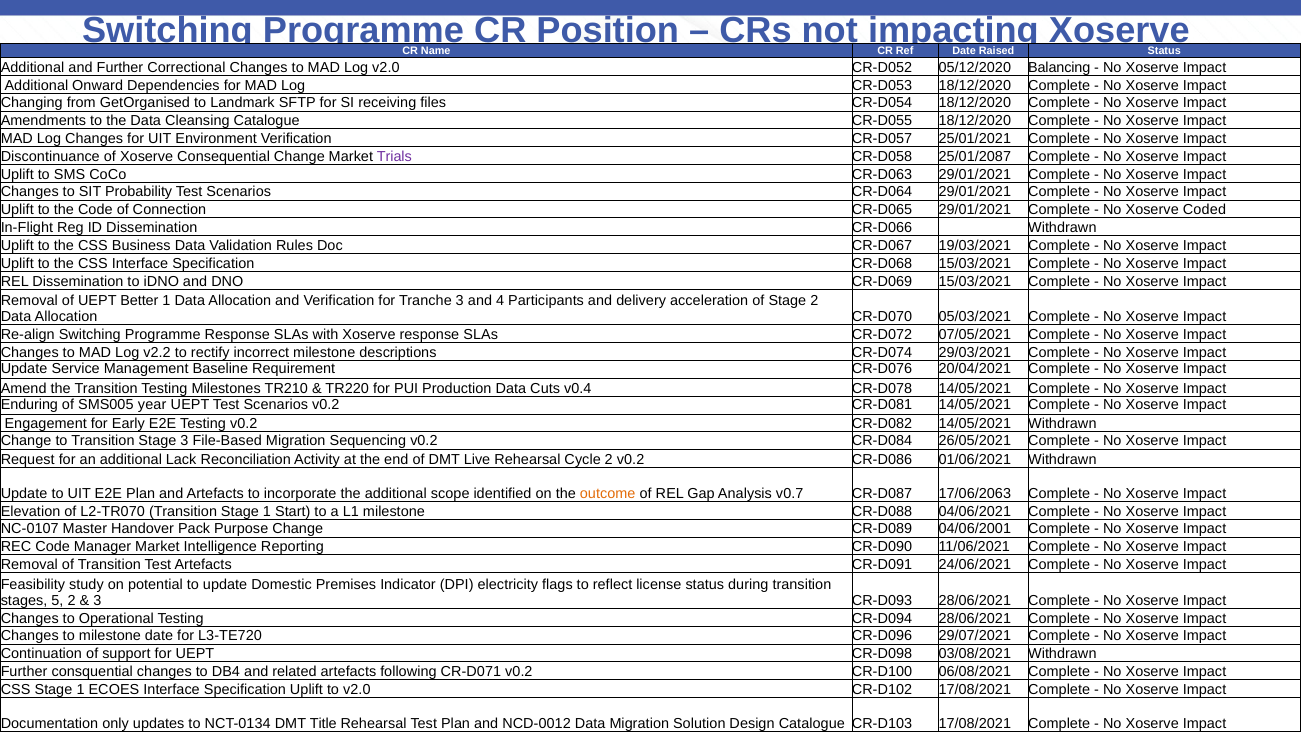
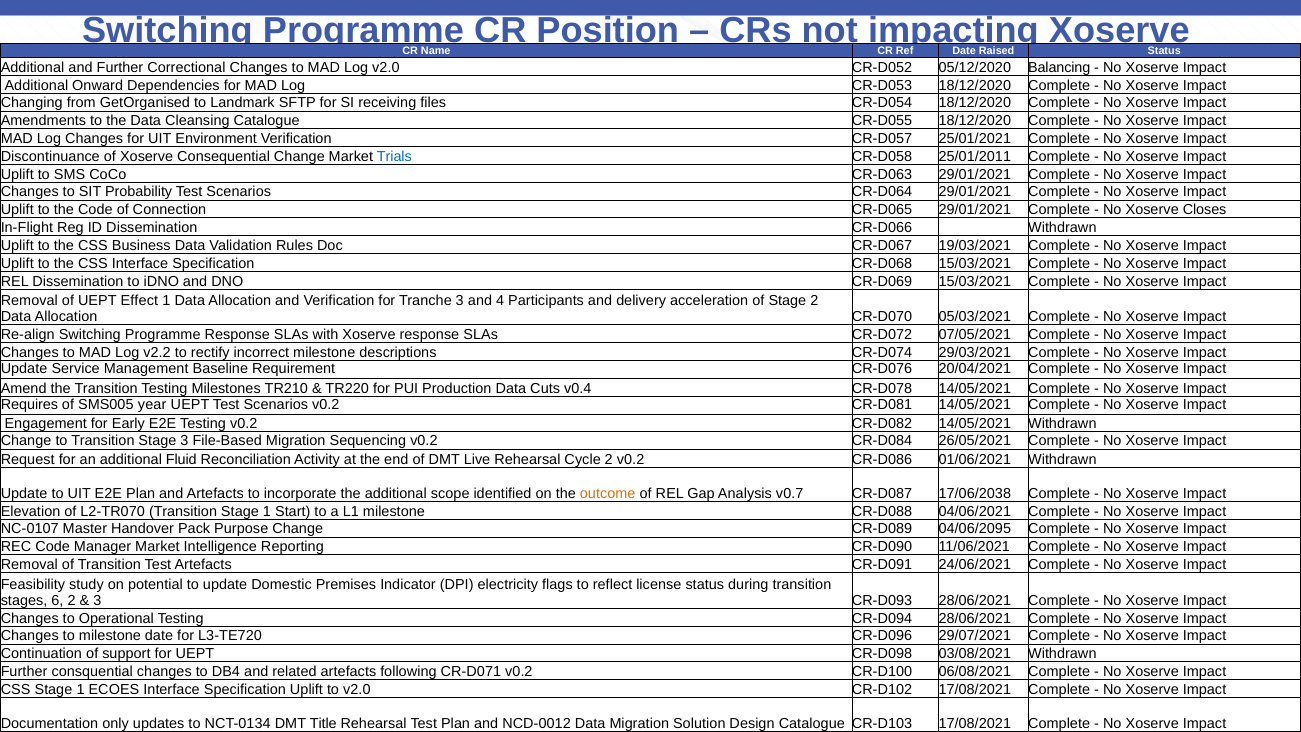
Trials colour: purple -> blue
25/01/2087: 25/01/2087 -> 25/01/2011
Coded: Coded -> Closes
Better: Better -> Effect
Enduring: Enduring -> Requires
Lack: Lack -> Fluid
17/06/2063: 17/06/2063 -> 17/06/2038
04/06/2001: 04/06/2001 -> 04/06/2095
5: 5 -> 6
